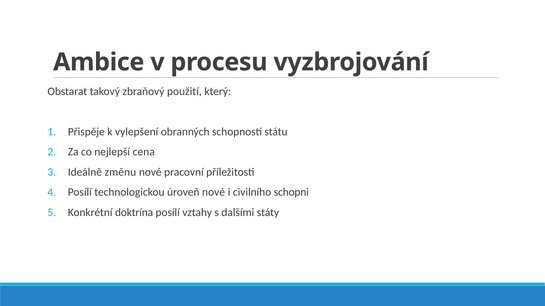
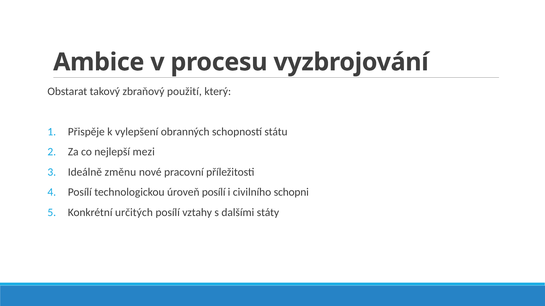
cena: cena -> mezi
úroveň nové: nové -> posílí
doktrína: doktrína -> určitých
